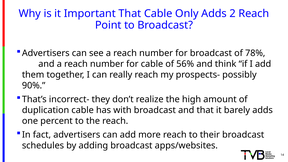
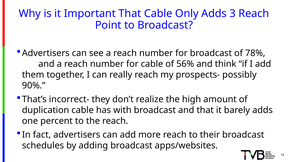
2: 2 -> 3
